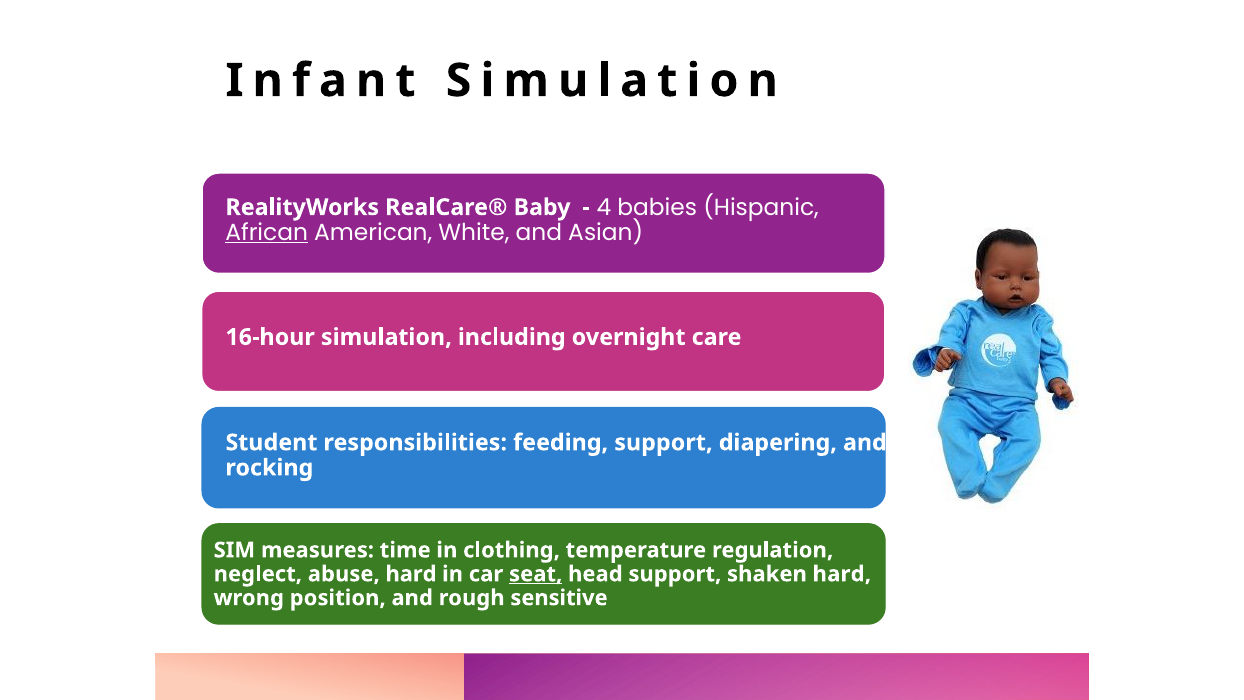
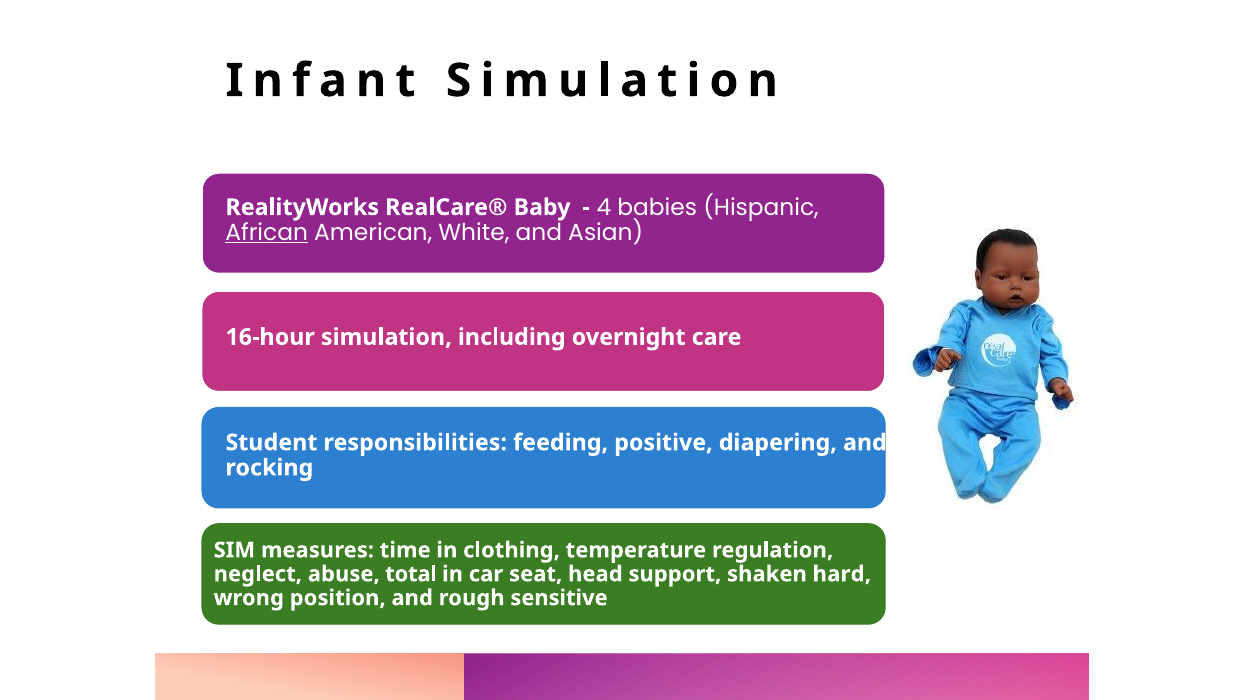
feeding support: support -> positive
abuse hard: hard -> total
seat underline: present -> none
